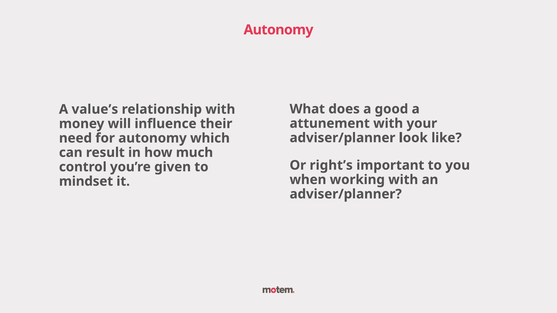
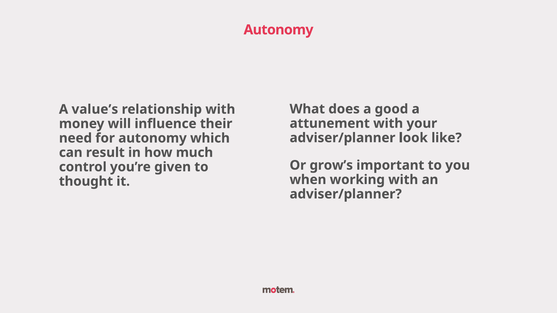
right’s: right’s -> grow’s
mindset: mindset -> thought
